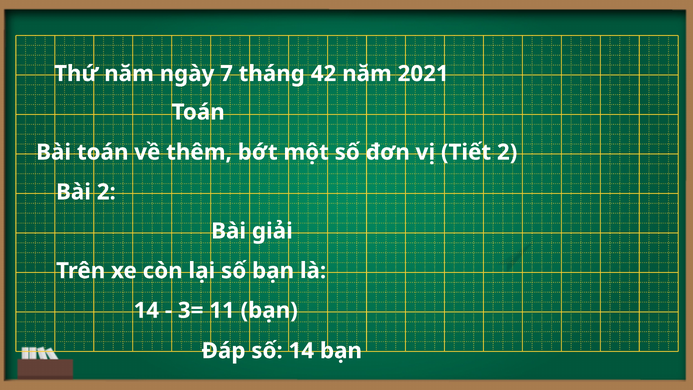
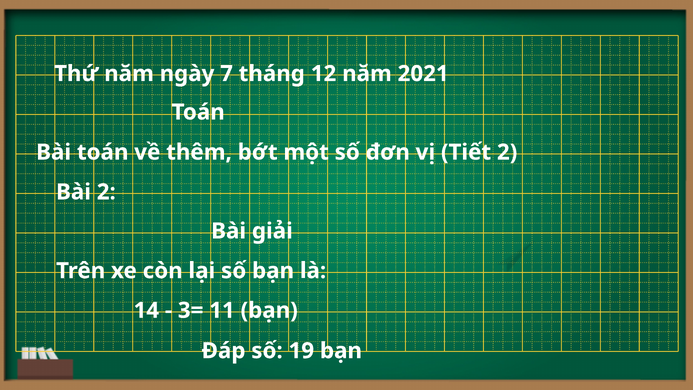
42: 42 -> 12
số 14: 14 -> 19
